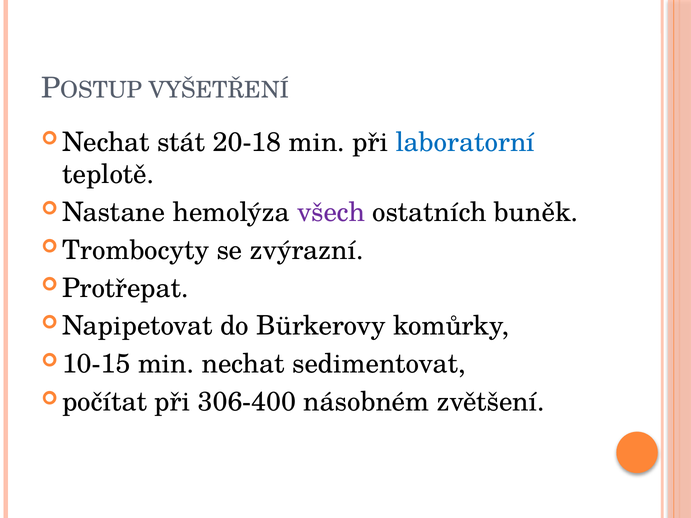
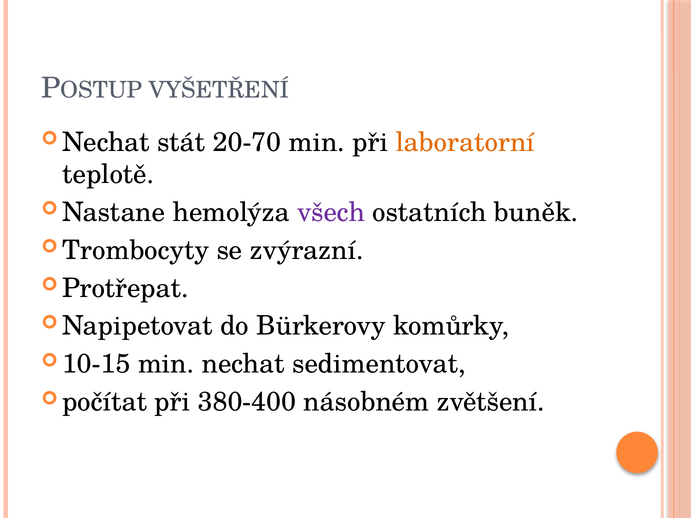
20-18: 20-18 -> 20-70
laboratorní colour: blue -> orange
306-400: 306-400 -> 380-400
